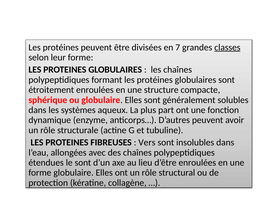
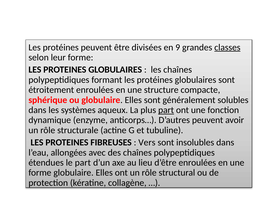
7: 7 -> 9
part at (166, 110) underline: none -> present
le sont: sont -> part
